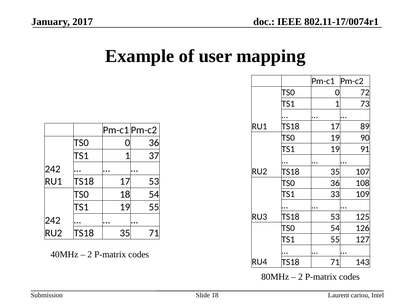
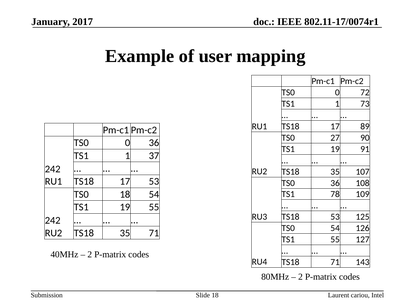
TS0 19: 19 -> 27
33: 33 -> 78
